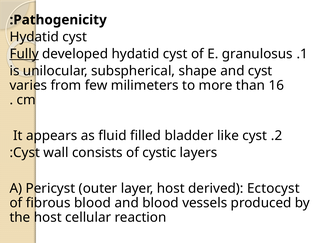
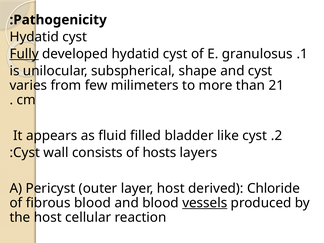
16: 16 -> 21
cystic: cystic -> hosts
Ectocyst: Ectocyst -> Chloride
vessels underline: none -> present
